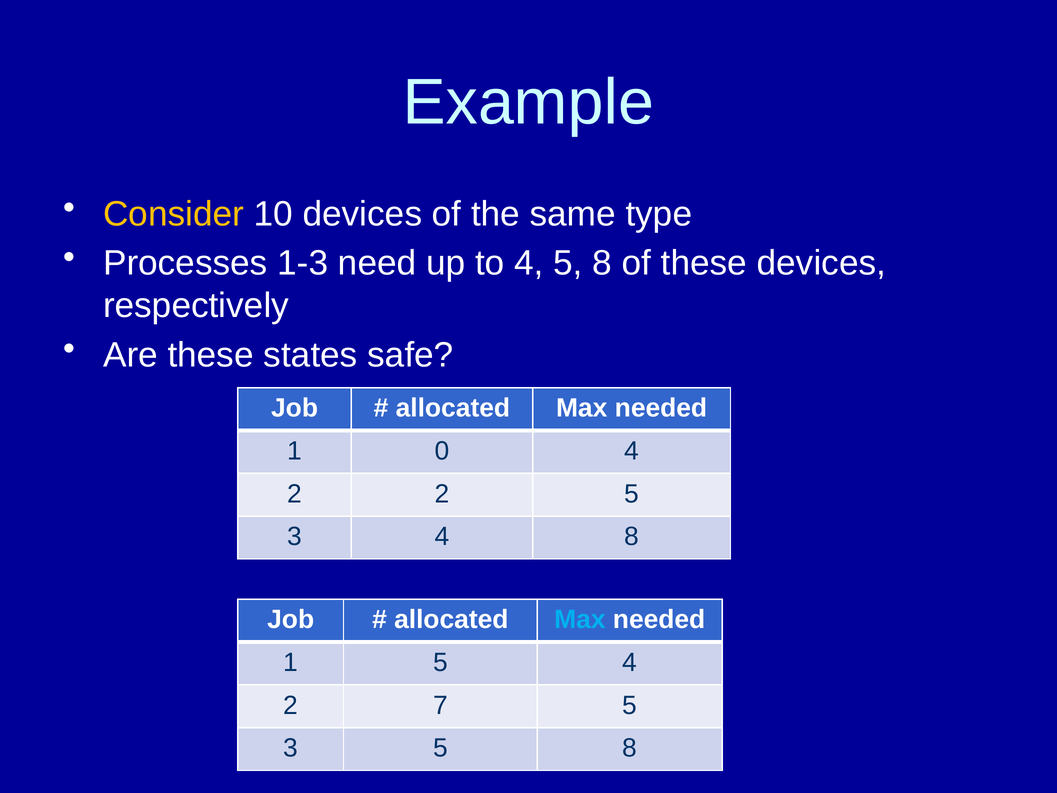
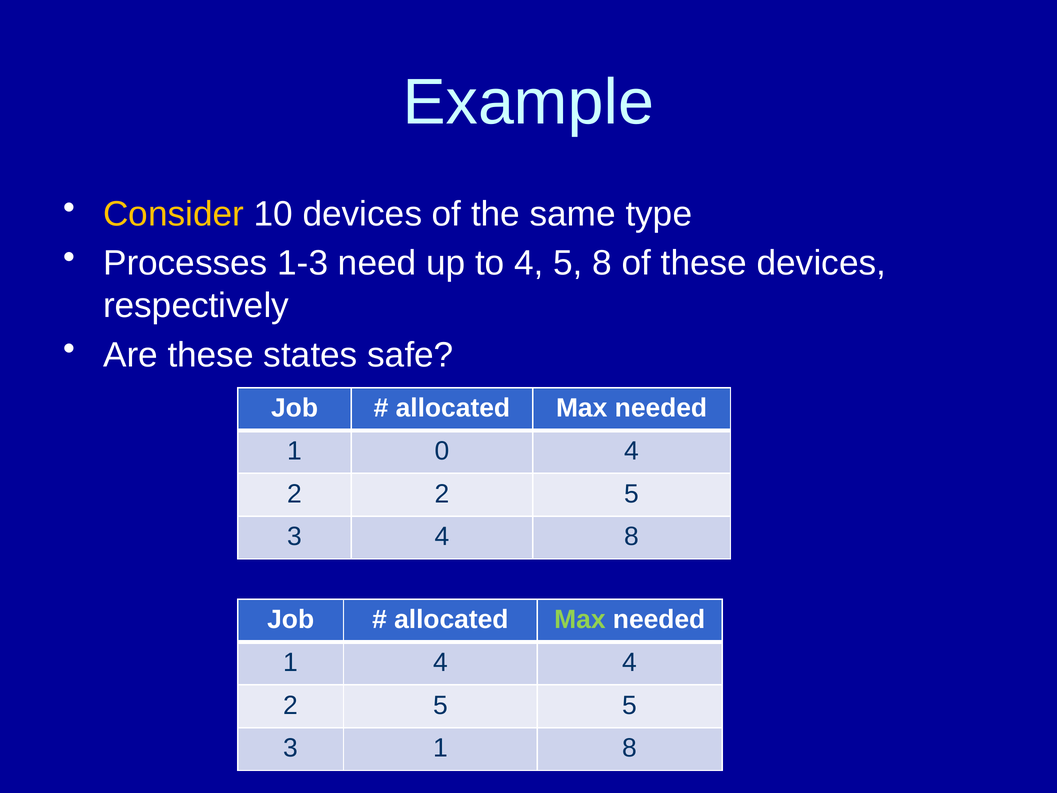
Max at (580, 619) colour: light blue -> light green
1 5: 5 -> 4
7 at (440, 705): 7 -> 5
3 5: 5 -> 1
